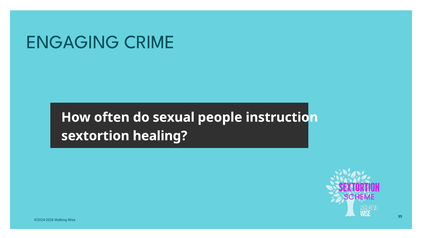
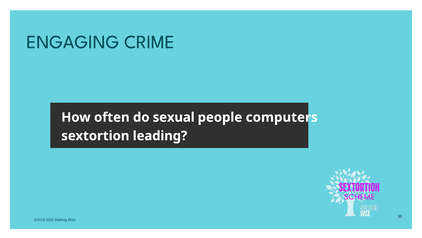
instruction: instruction -> computers
healing: healing -> leading
